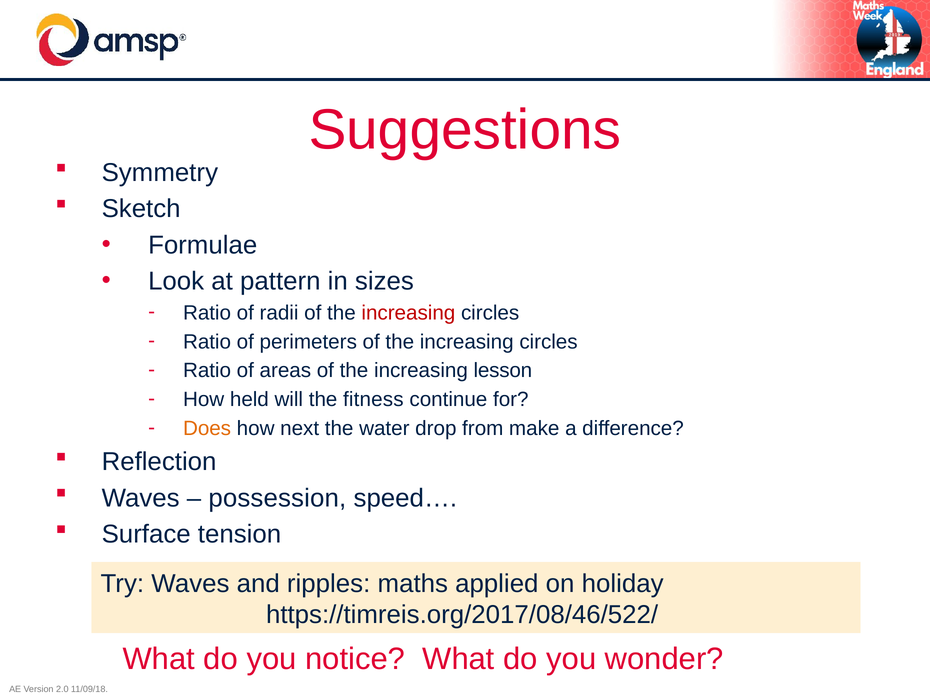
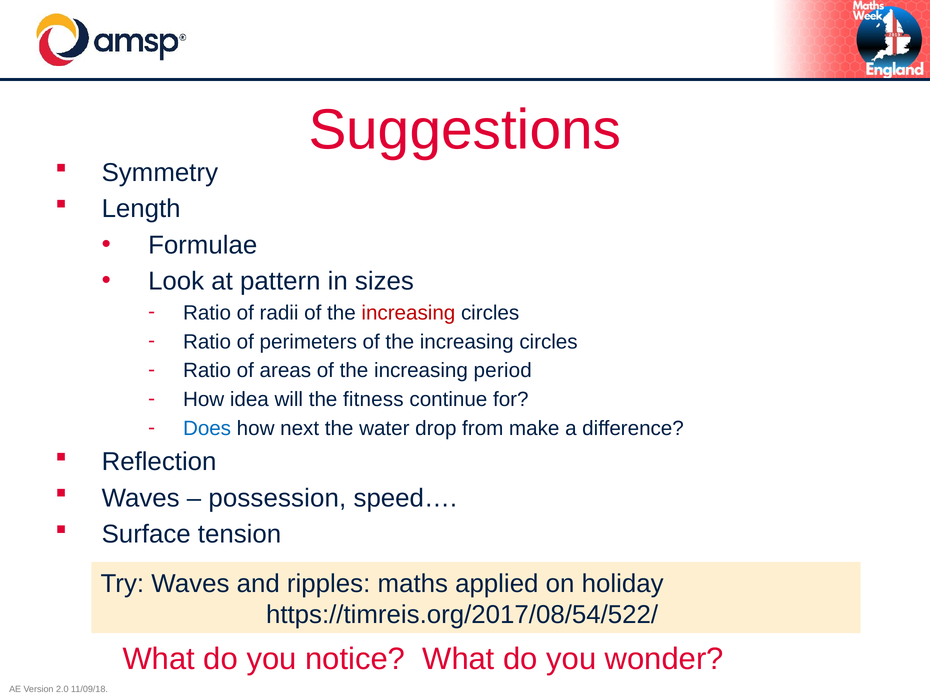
Sketch: Sketch -> Length
lesson: lesson -> period
held: held -> idea
Does colour: orange -> blue
https://timreis.org/2017/08/46/522/: https://timreis.org/2017/08/46/522/ -> https://timreis.org/2017/08/54/522/
